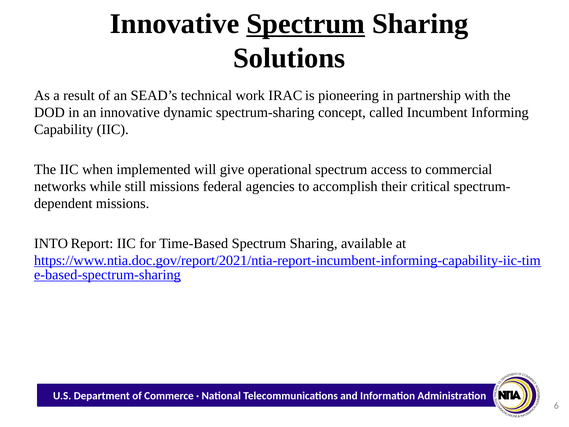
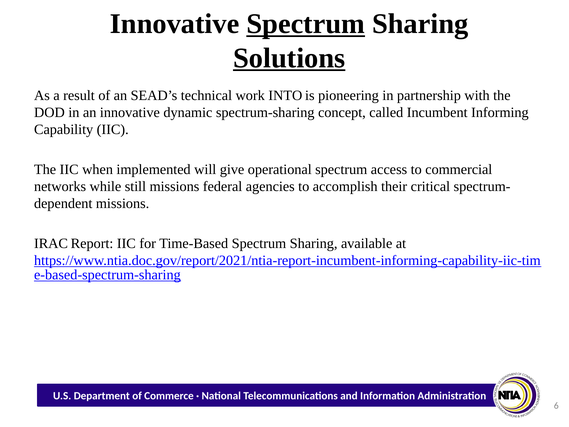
Solutions underline: none -> present
IRAC: IRAC -> INTO
INTO: INTO -> IRAC
